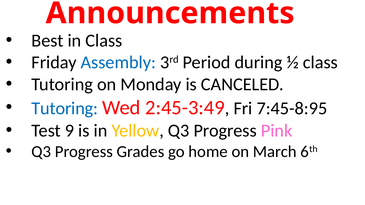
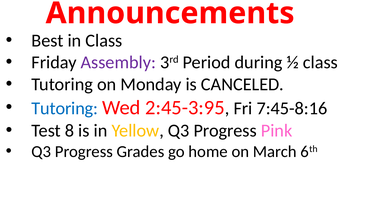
Assembly colour: blue -> purple
2:45-3:49: 2:45-3:49 -> 2:45-3:95
7:45-8:95: 7:45-8:95 -> 7:45-8:16
9: 9 -> 8
